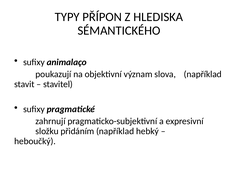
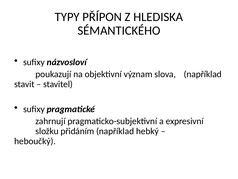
animalaço: animalaço -> názvosloví
